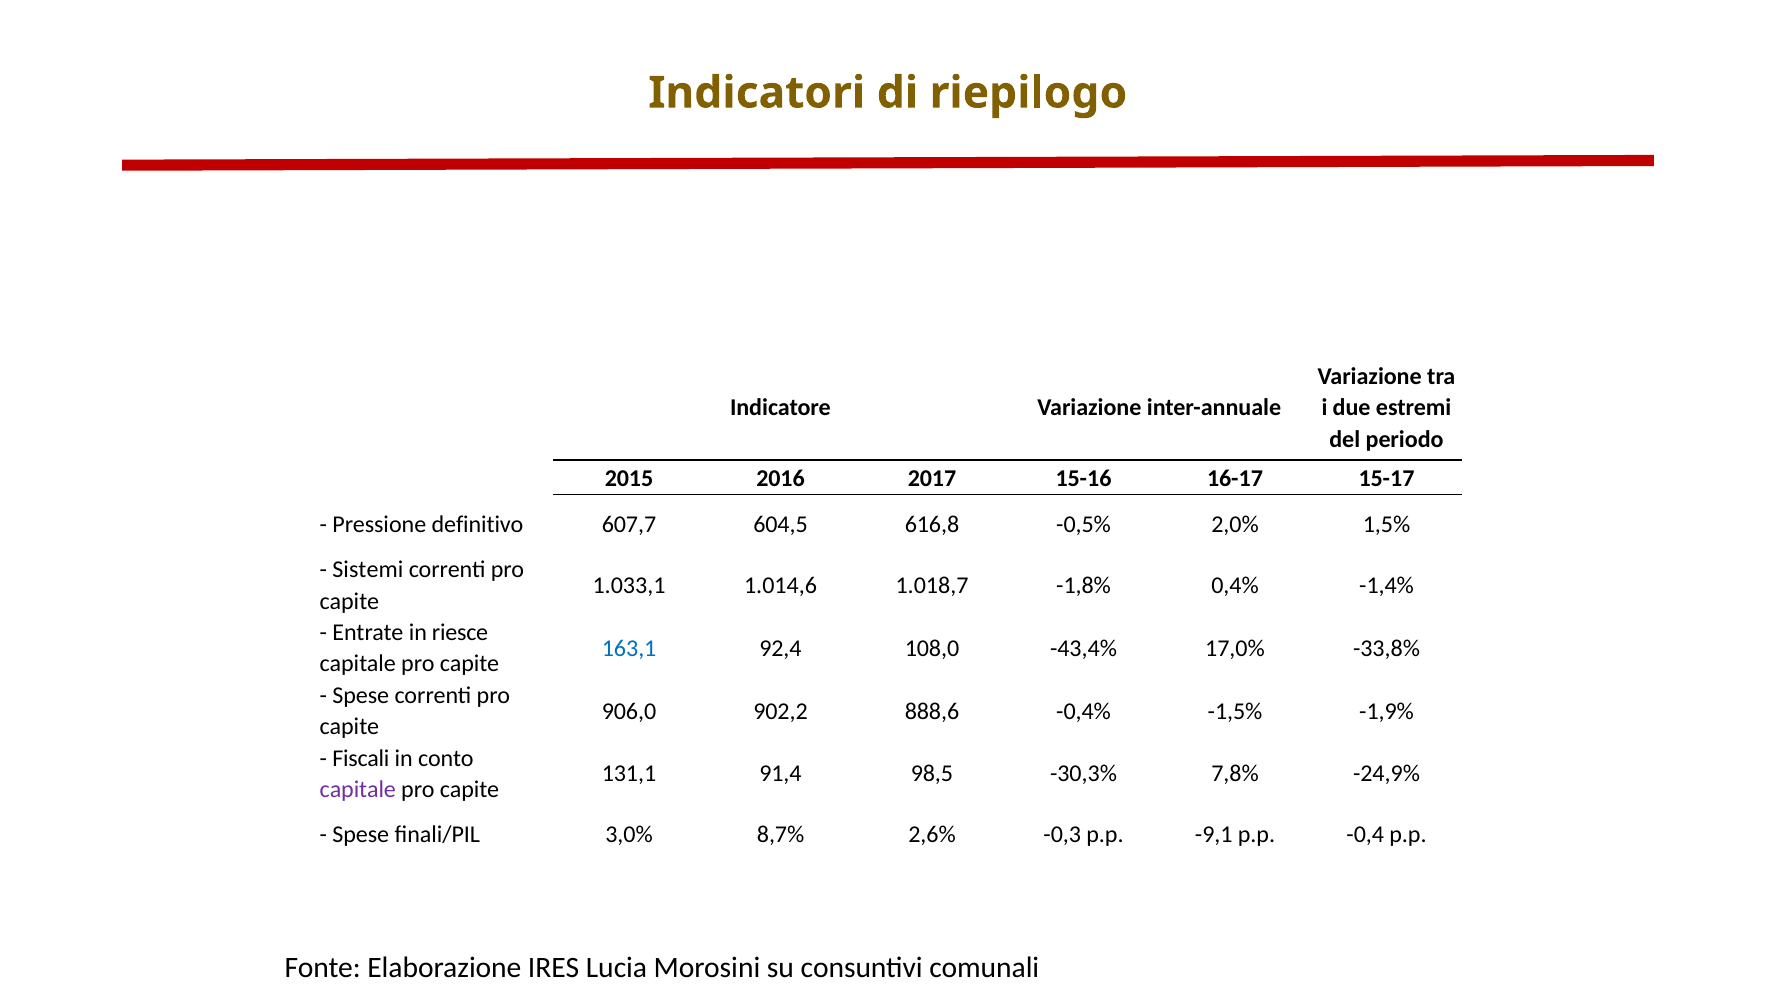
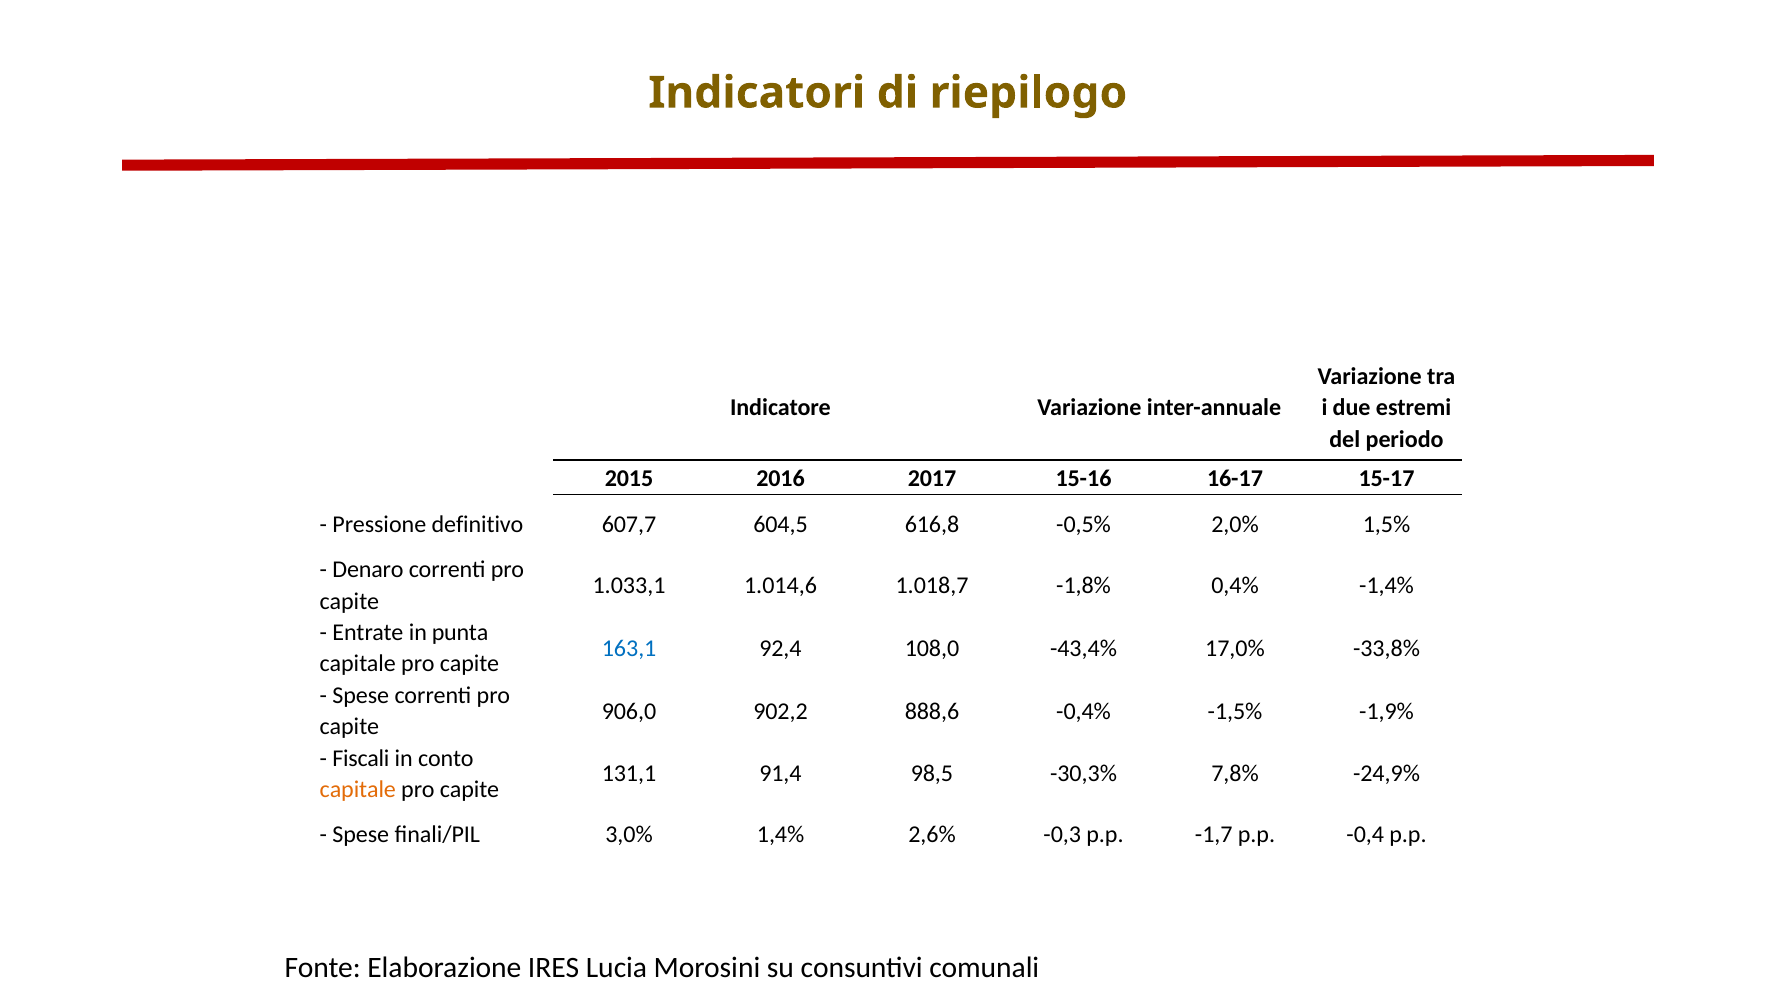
Sistemi: Sistemi -> Denaro
riesce: riesce -> punta
capitale at (358, 790) colour: purple -> orange
8,7%: 8,7% -> 1,4%
-9,1: -9,1 -> -1,7
